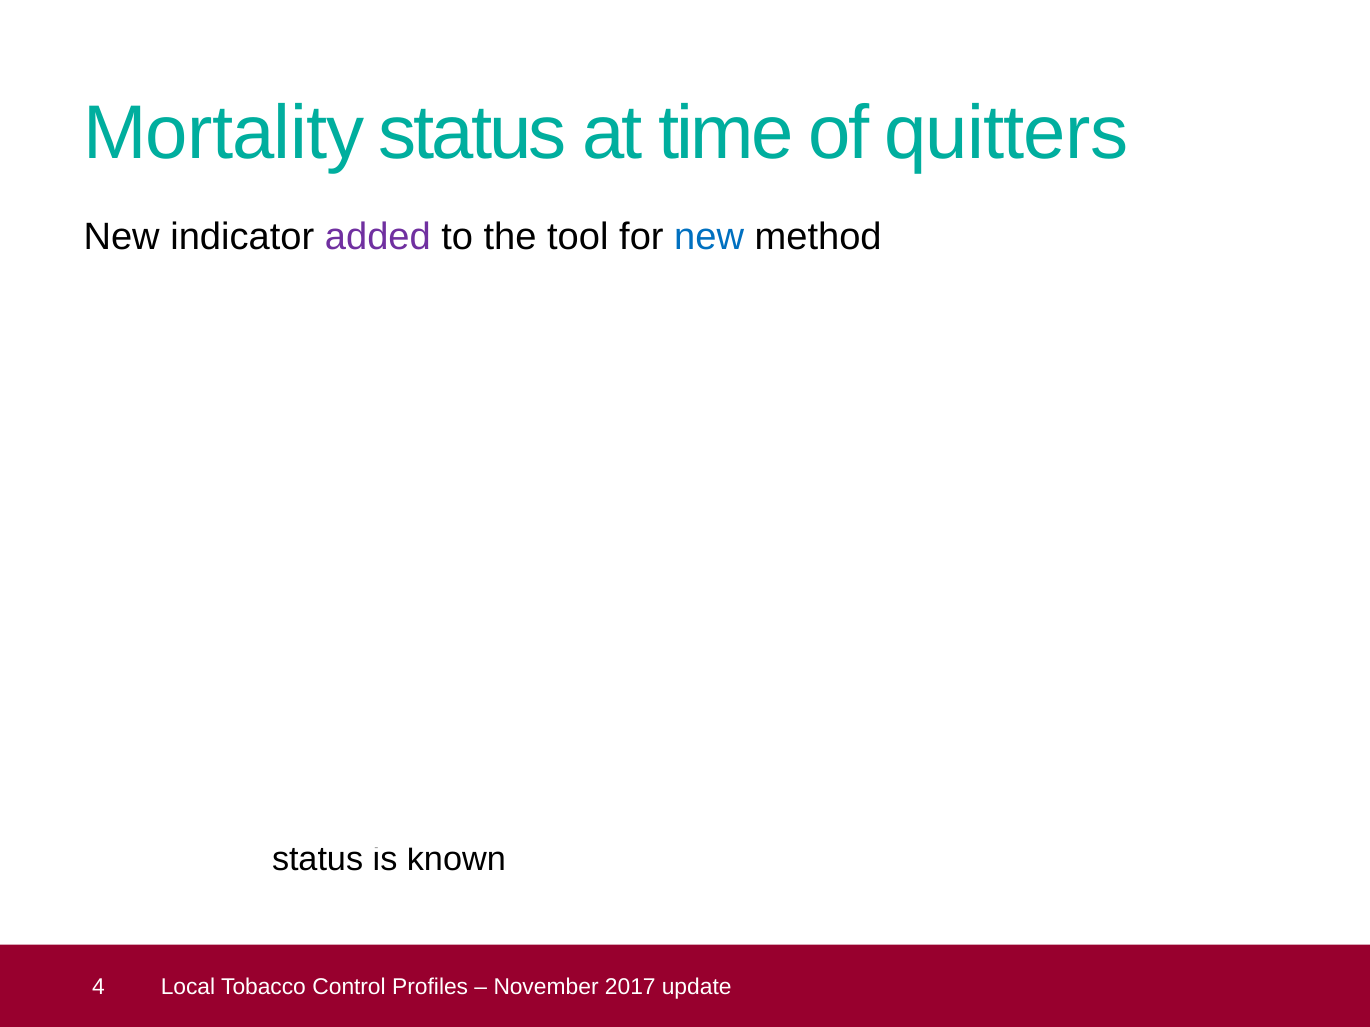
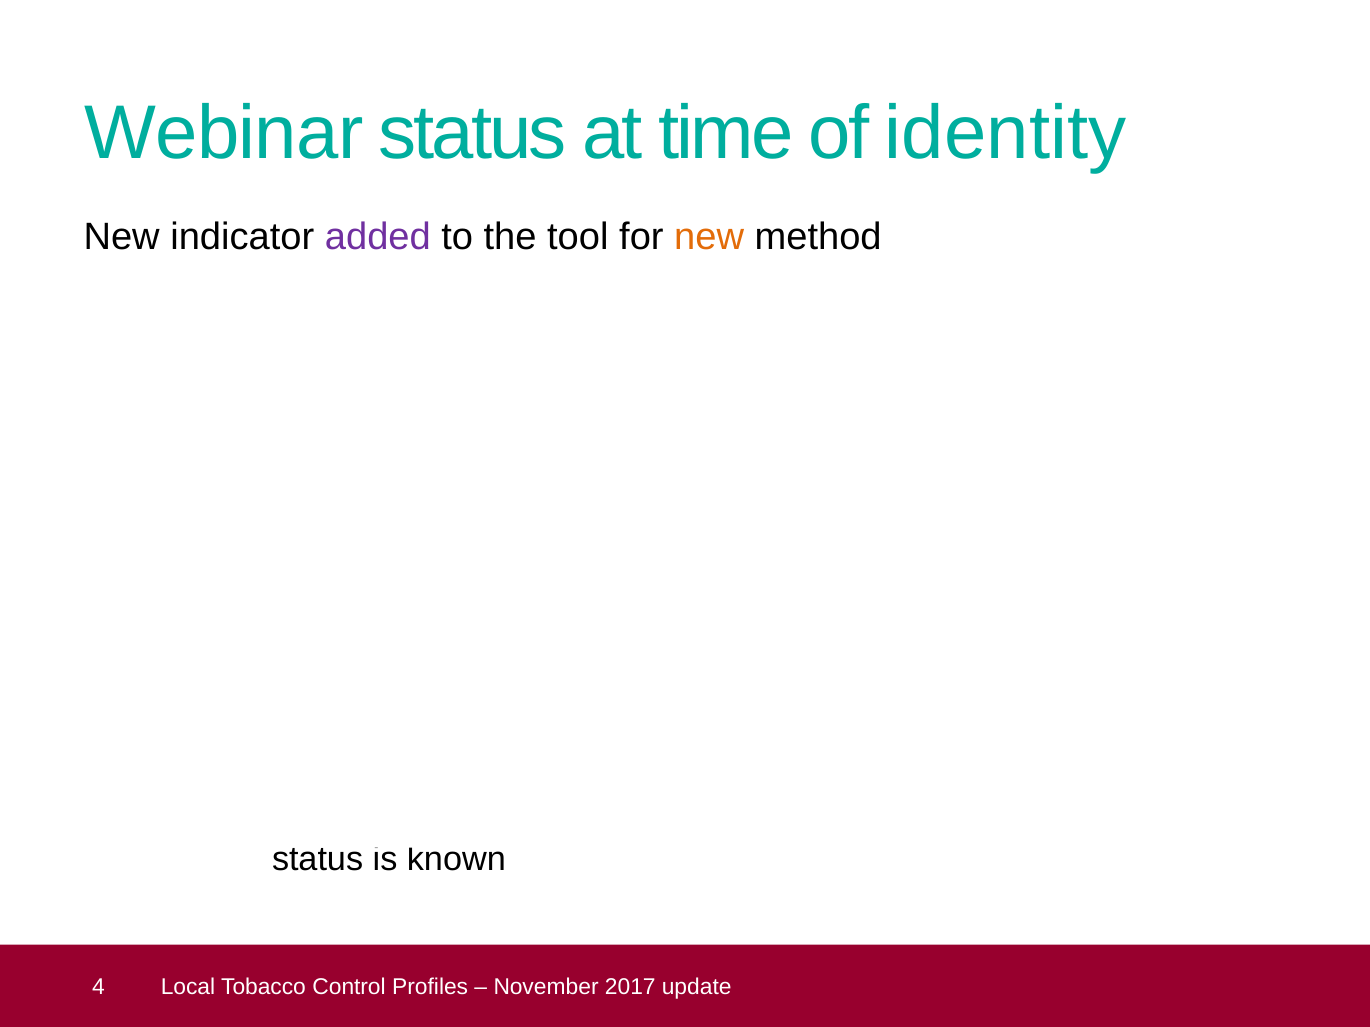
Mortality: Mortality -> Webinar
quitters: quitters -> identity
new at (709, 237) colour: blue -> orange
